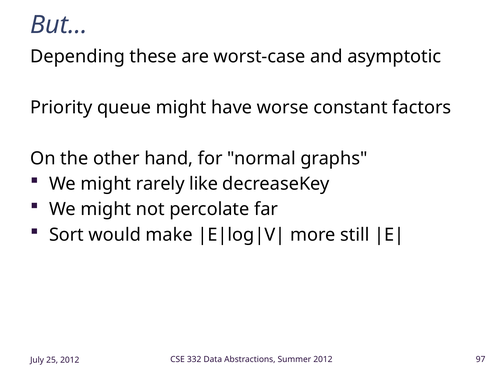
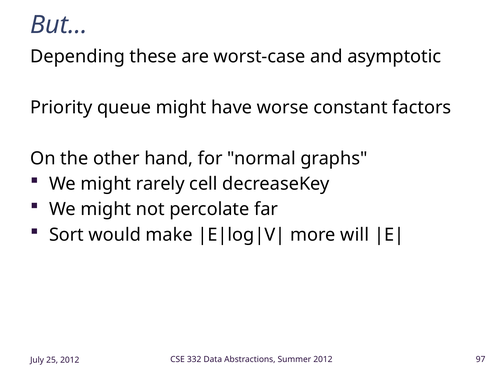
like: like -> cell
still: still -> will
